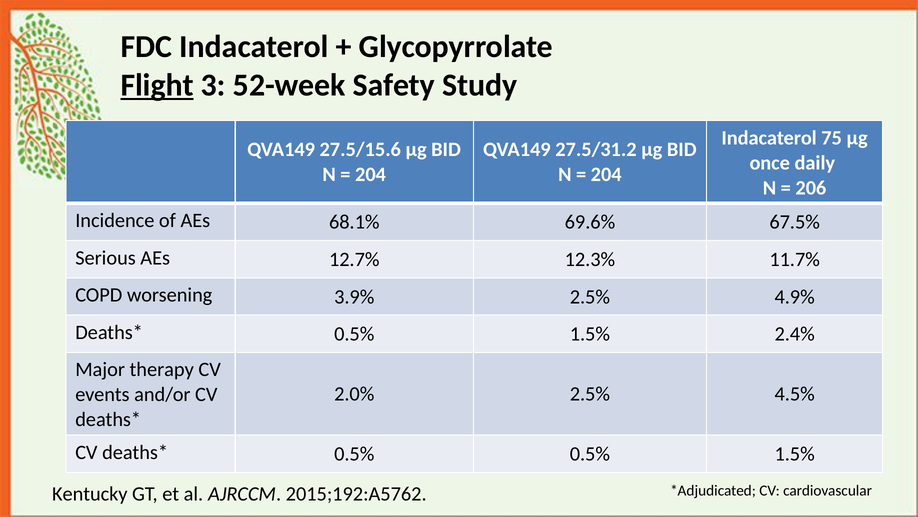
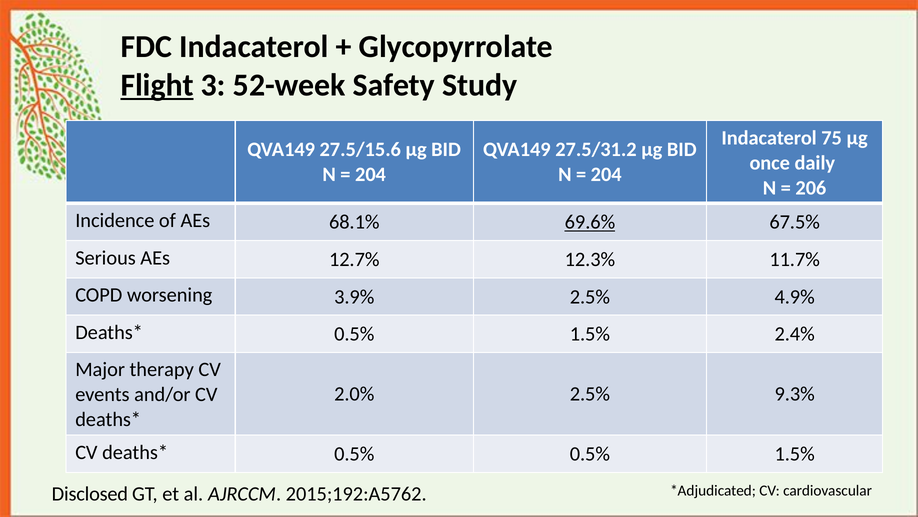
69.6% underline: none -> present
4.5%: 4.5% -> 9.3%
Kentucky: Kentucky -> Disclosed
